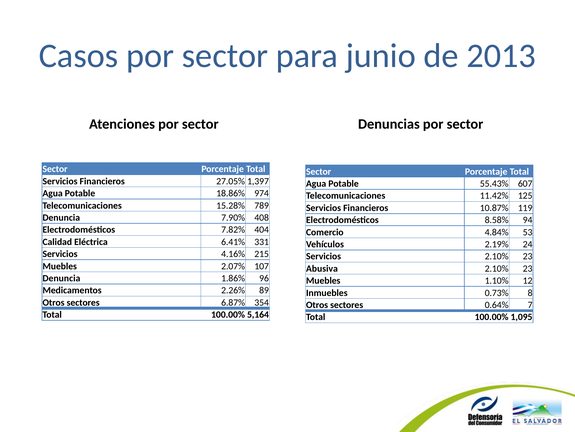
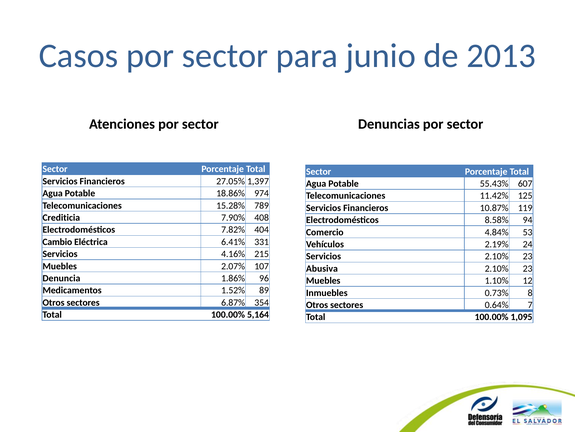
Denuncia at (61, 217): Denuncia -> Crediticia
Calidad: Calidad -> Cambio
2.26%: 2.26% -> 1.52%
